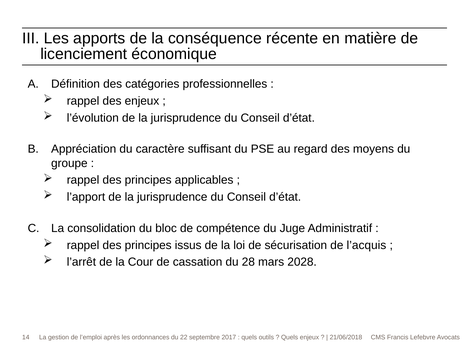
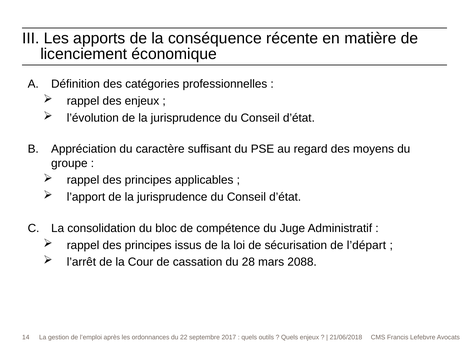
l’acquis: l’acquis -> l’départ
2028: 2028 -> 2088
